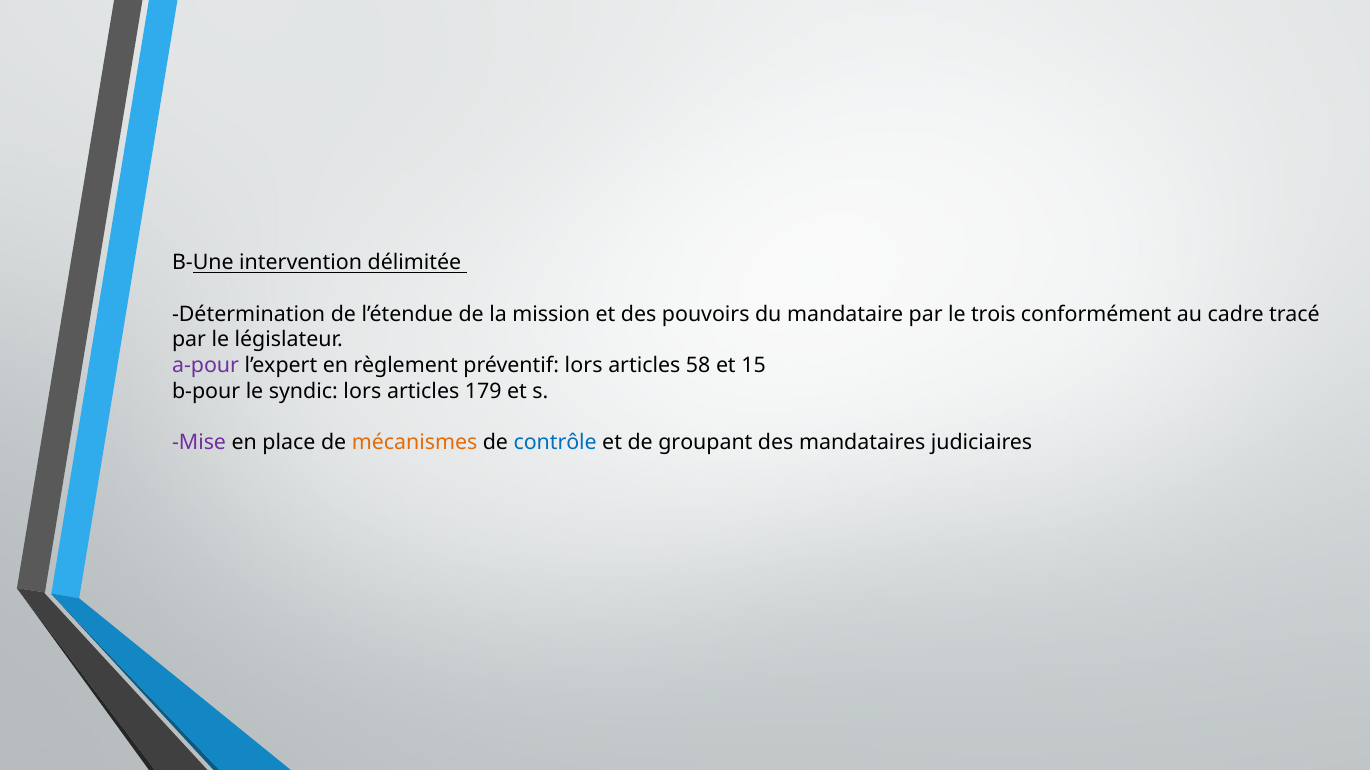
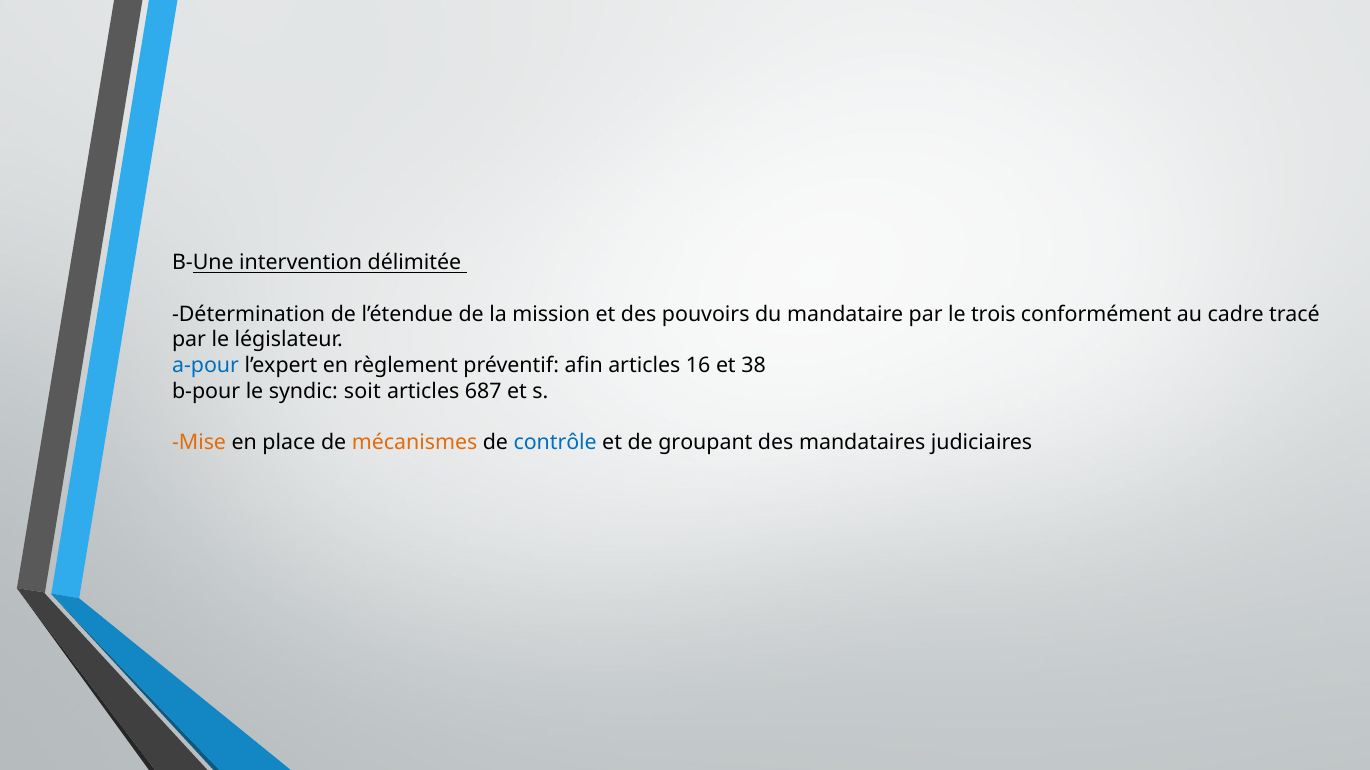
a-pour colour: purple -> blue
préventif lors: lors -> afin
58: 58 -> 16
15: 15 -> 38
syndic lors: lors -> soit
179: 179 -> 687
Mise colour: purple -> orange
